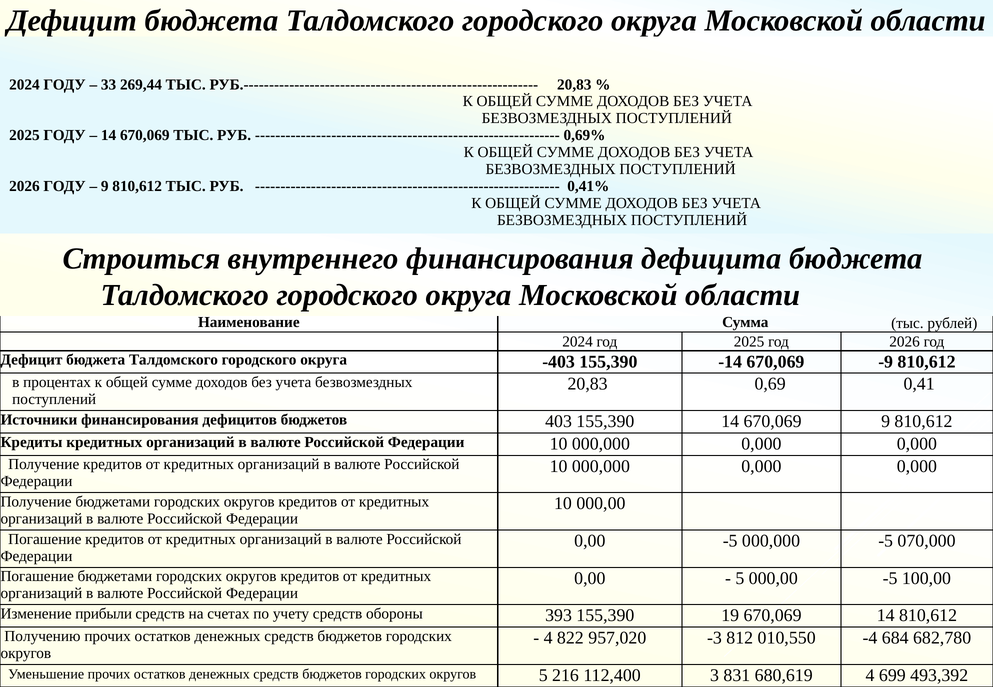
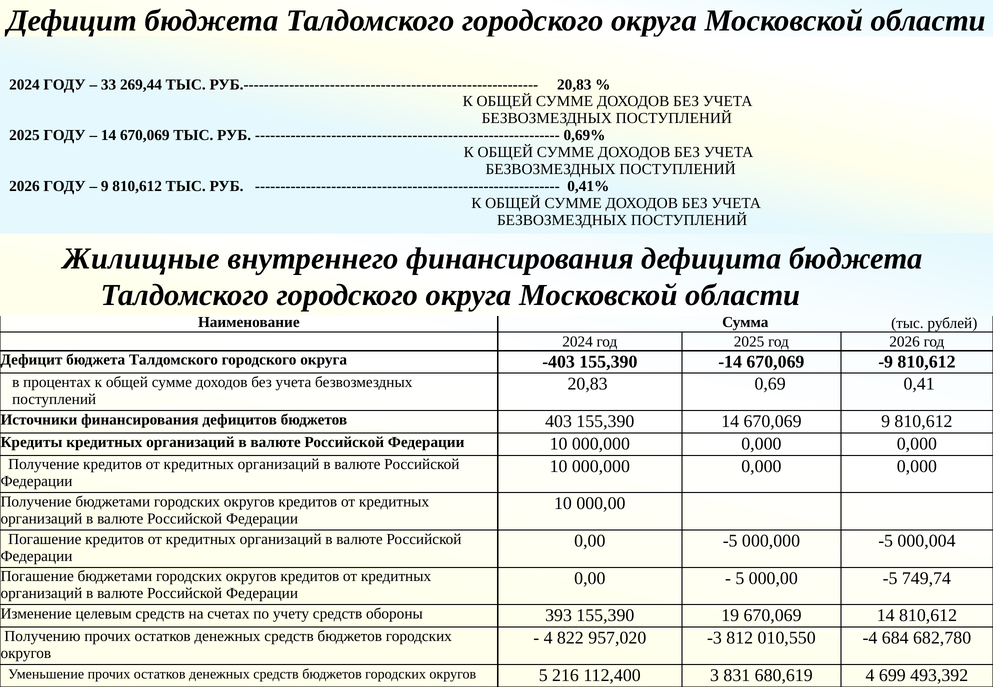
Строиться: Строиться -> Жилищные
070,000: 070,000 -> 000,004
100,00: 100,00 -> 749,74
прибыли: прибыли -> целевым
